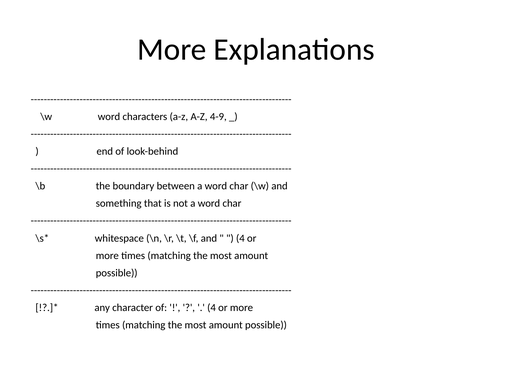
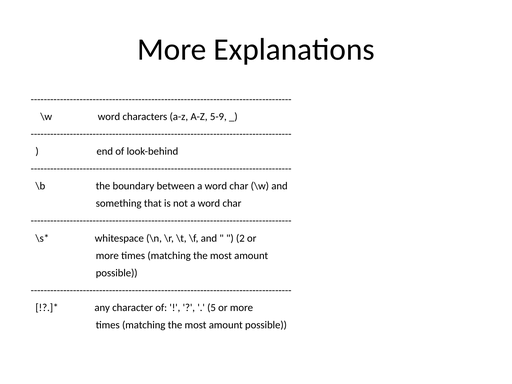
4-9: 4-9 -> 5-9
4 at (240, 238): 4 -> 2
4 at (212, 308): 4 -> 5
